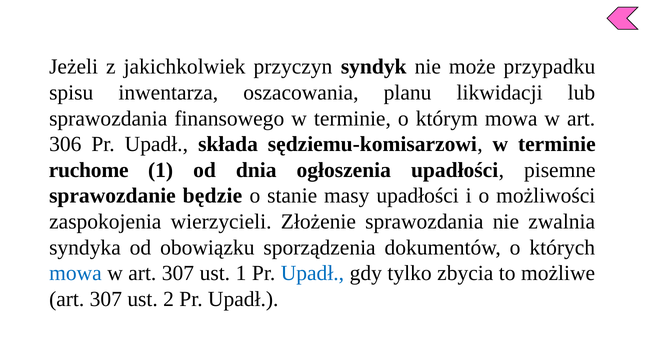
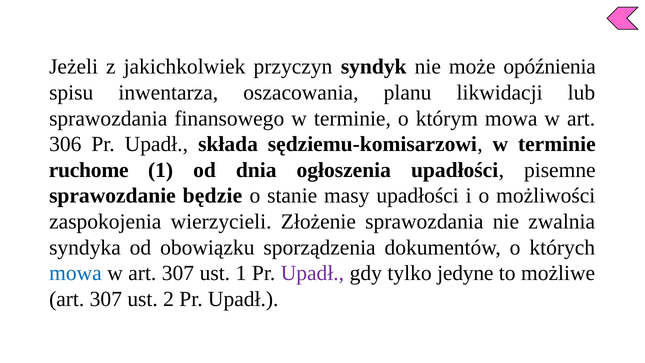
przypadku: przypadku -> opóźnienia
Upadł at (312, 273) colour: blue -> purple
zbycia: zbycia -> jedyne
